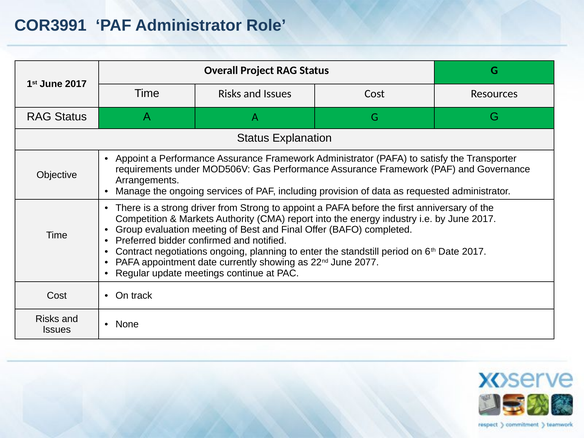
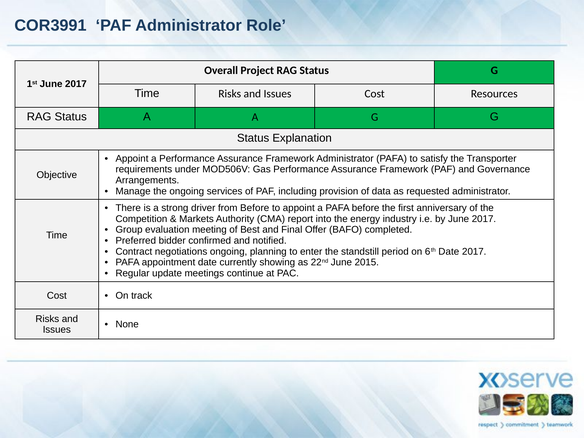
from Strong: Strong -> Before
2077: 2077 -> 2015
